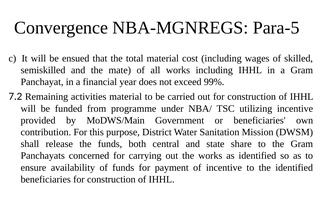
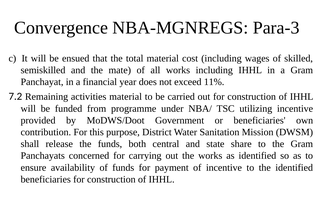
Para-5: Para-5 -> Para-3
99%: 99% -> 11%
MoDWS/Main: MoDWS/Main -> MoDWS/Doot
